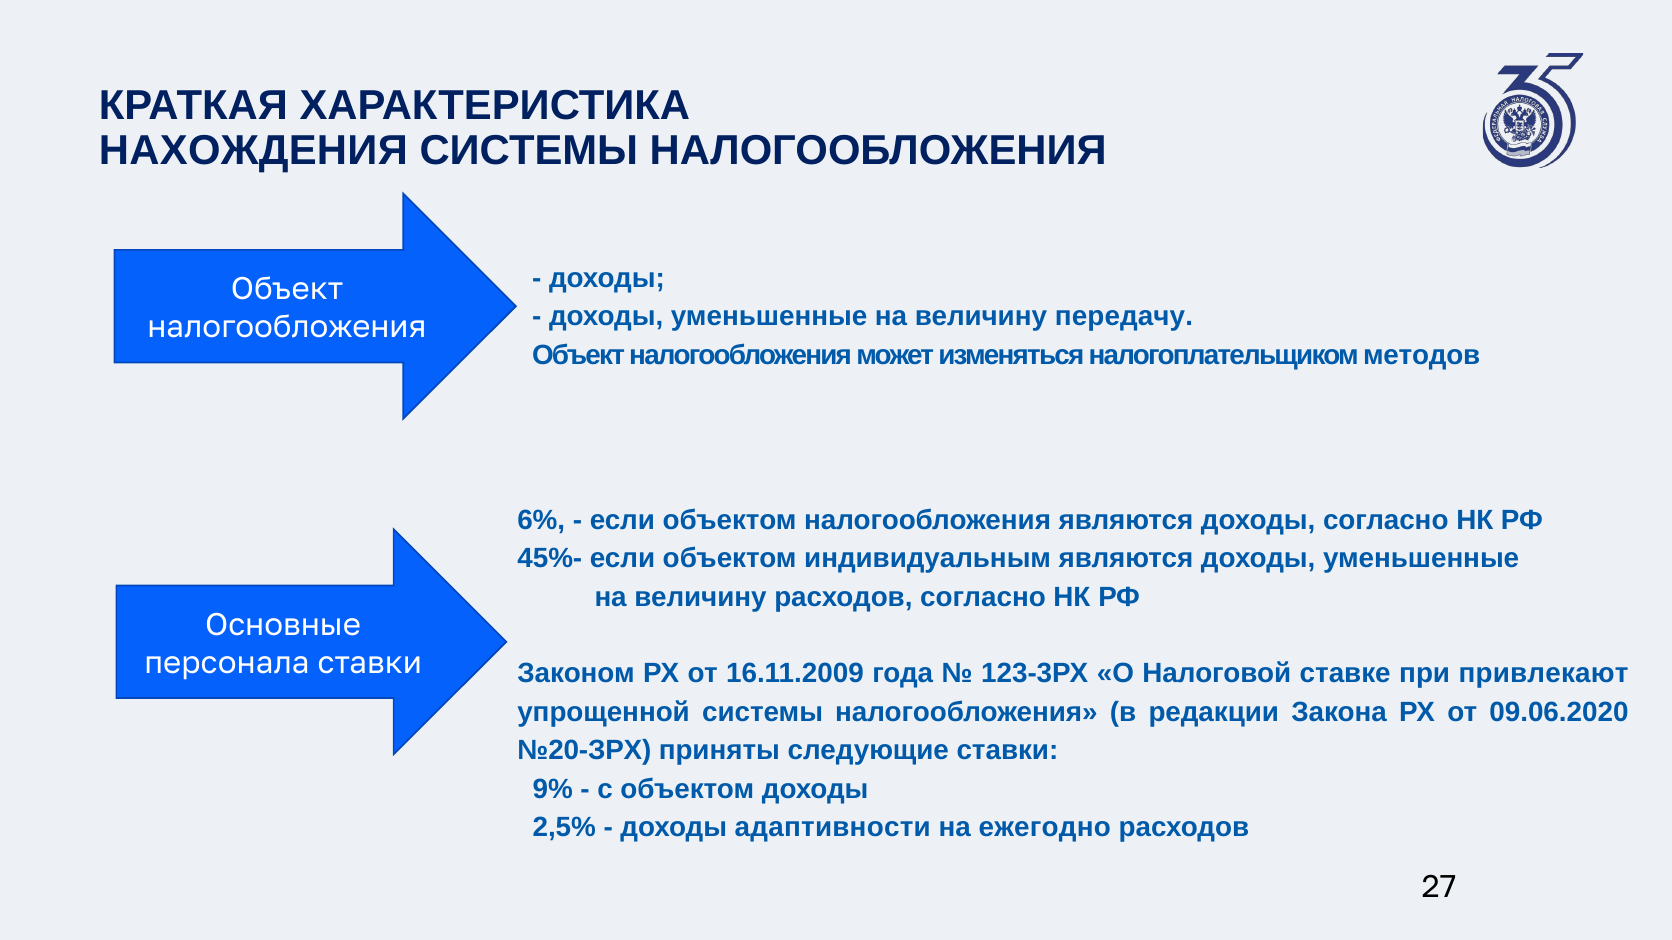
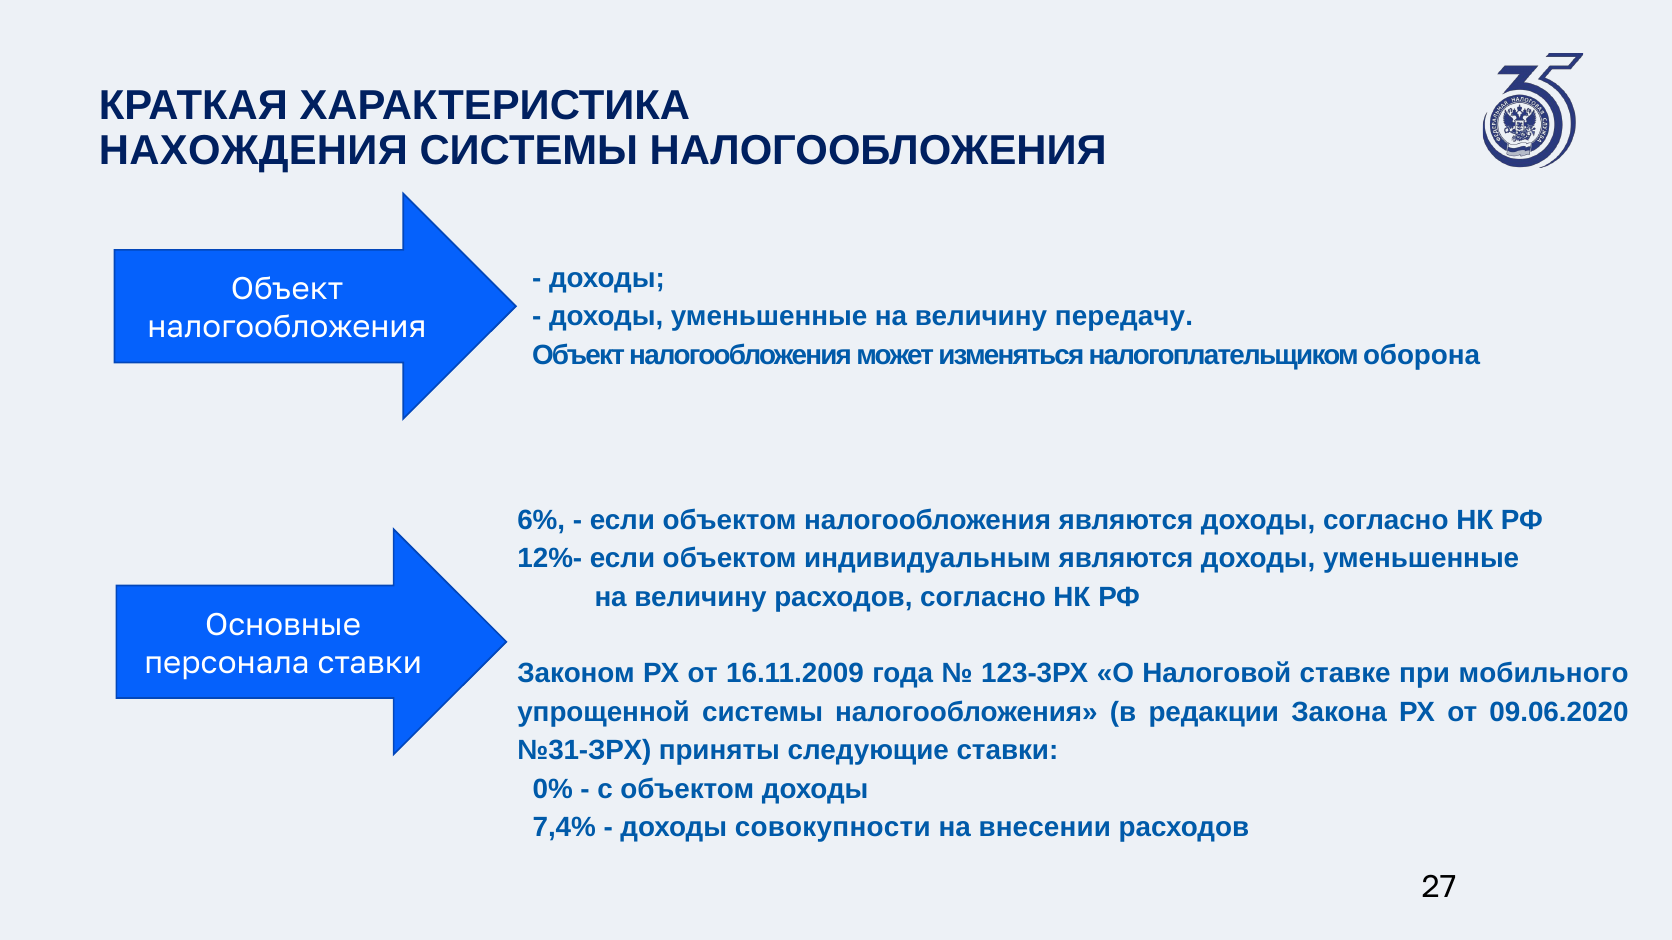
методов: методов -> оборона
45%-: 45%- -> 12%-
привлекают: привлекают -> мобильного
№20-ЗРХ: №20-ЗРХ -> №31-ЗРХ
9%: 9% -> 0%
2,5%: 2,5% -> 7,4%
адаптивности: адаптивности -> совокупности
ежегодно: ежегодно -> внесении
